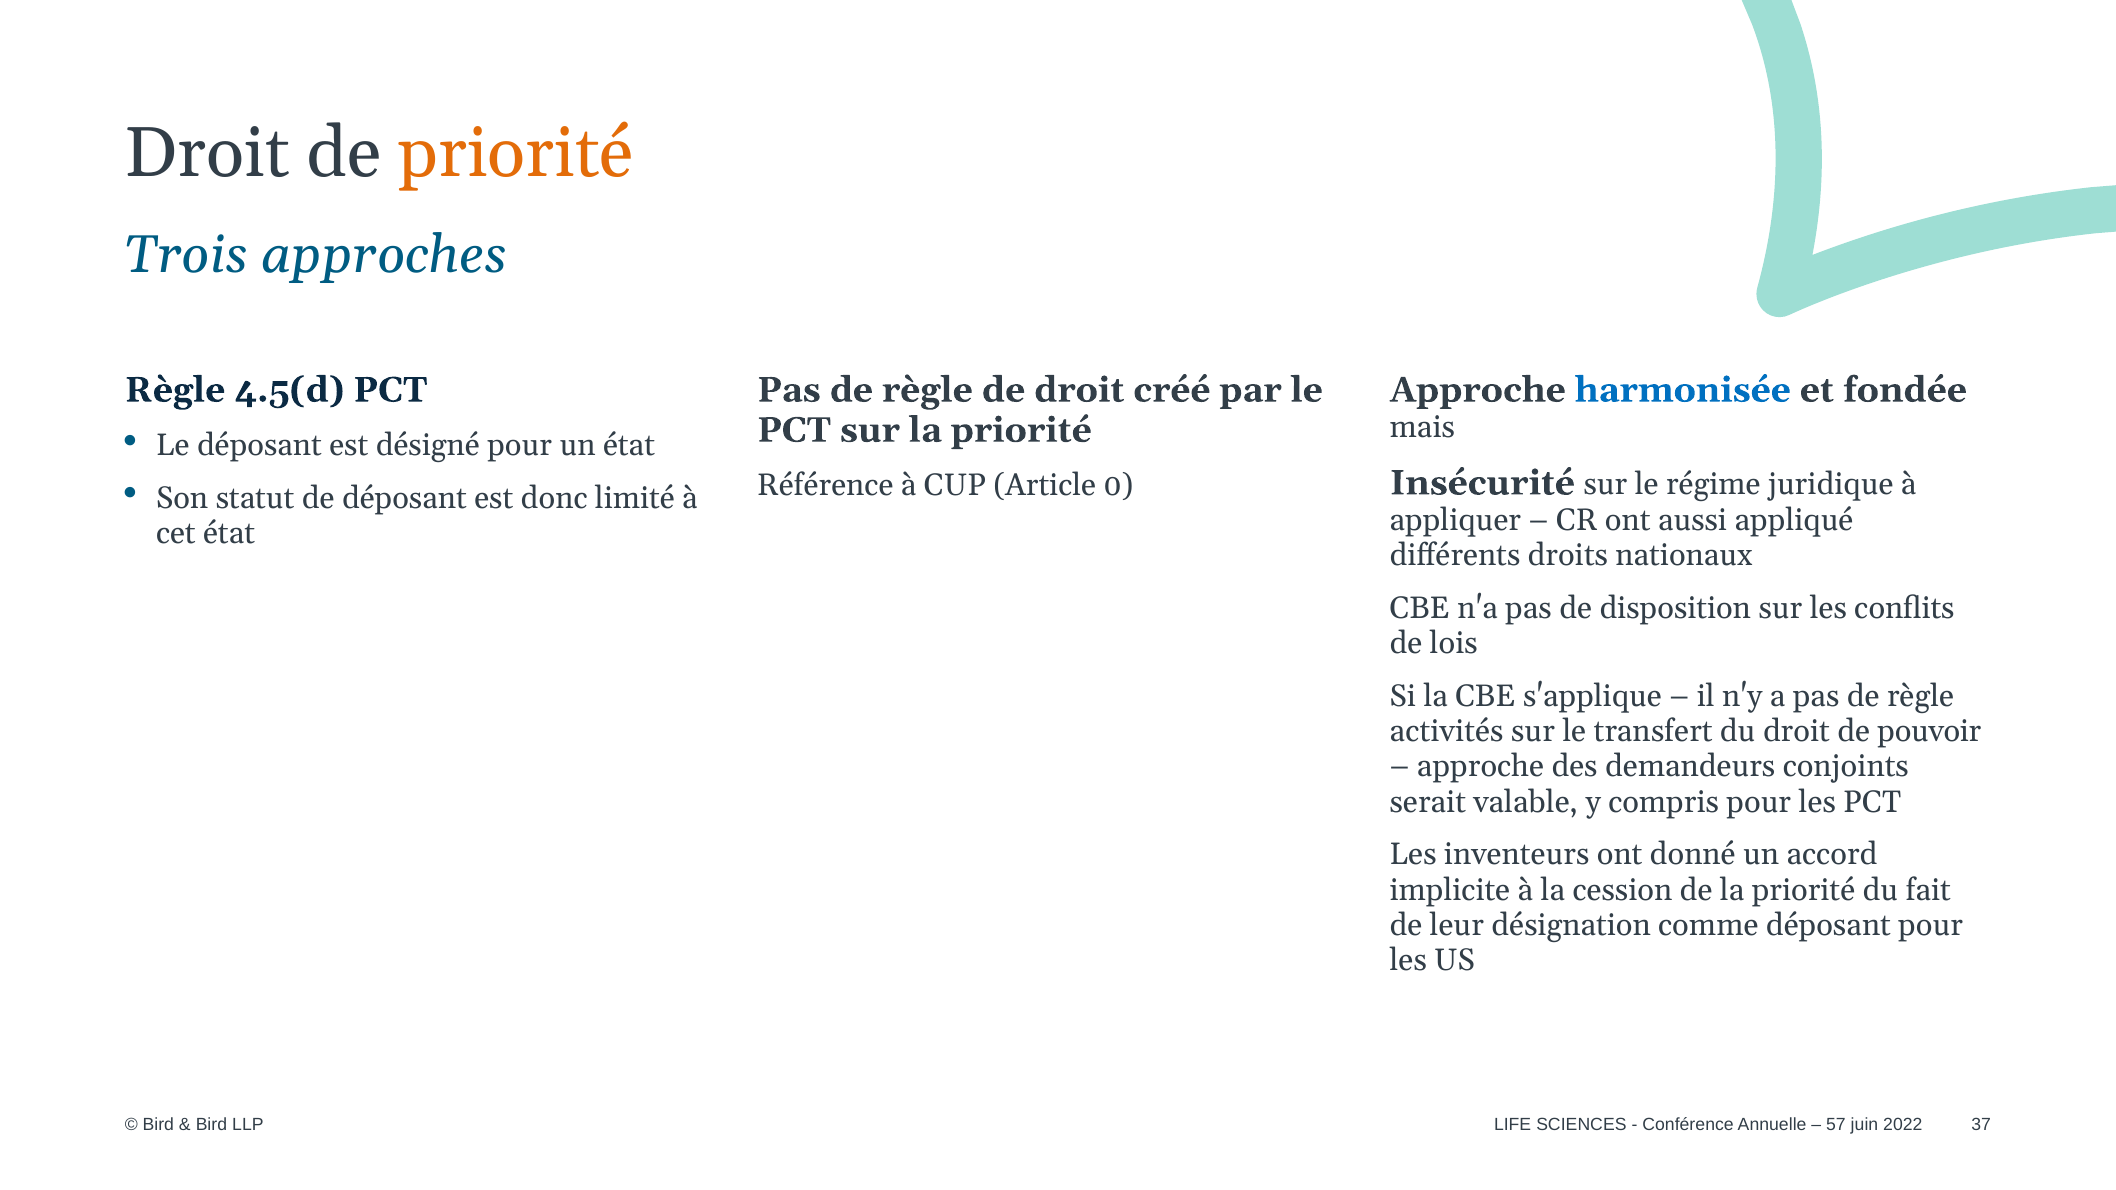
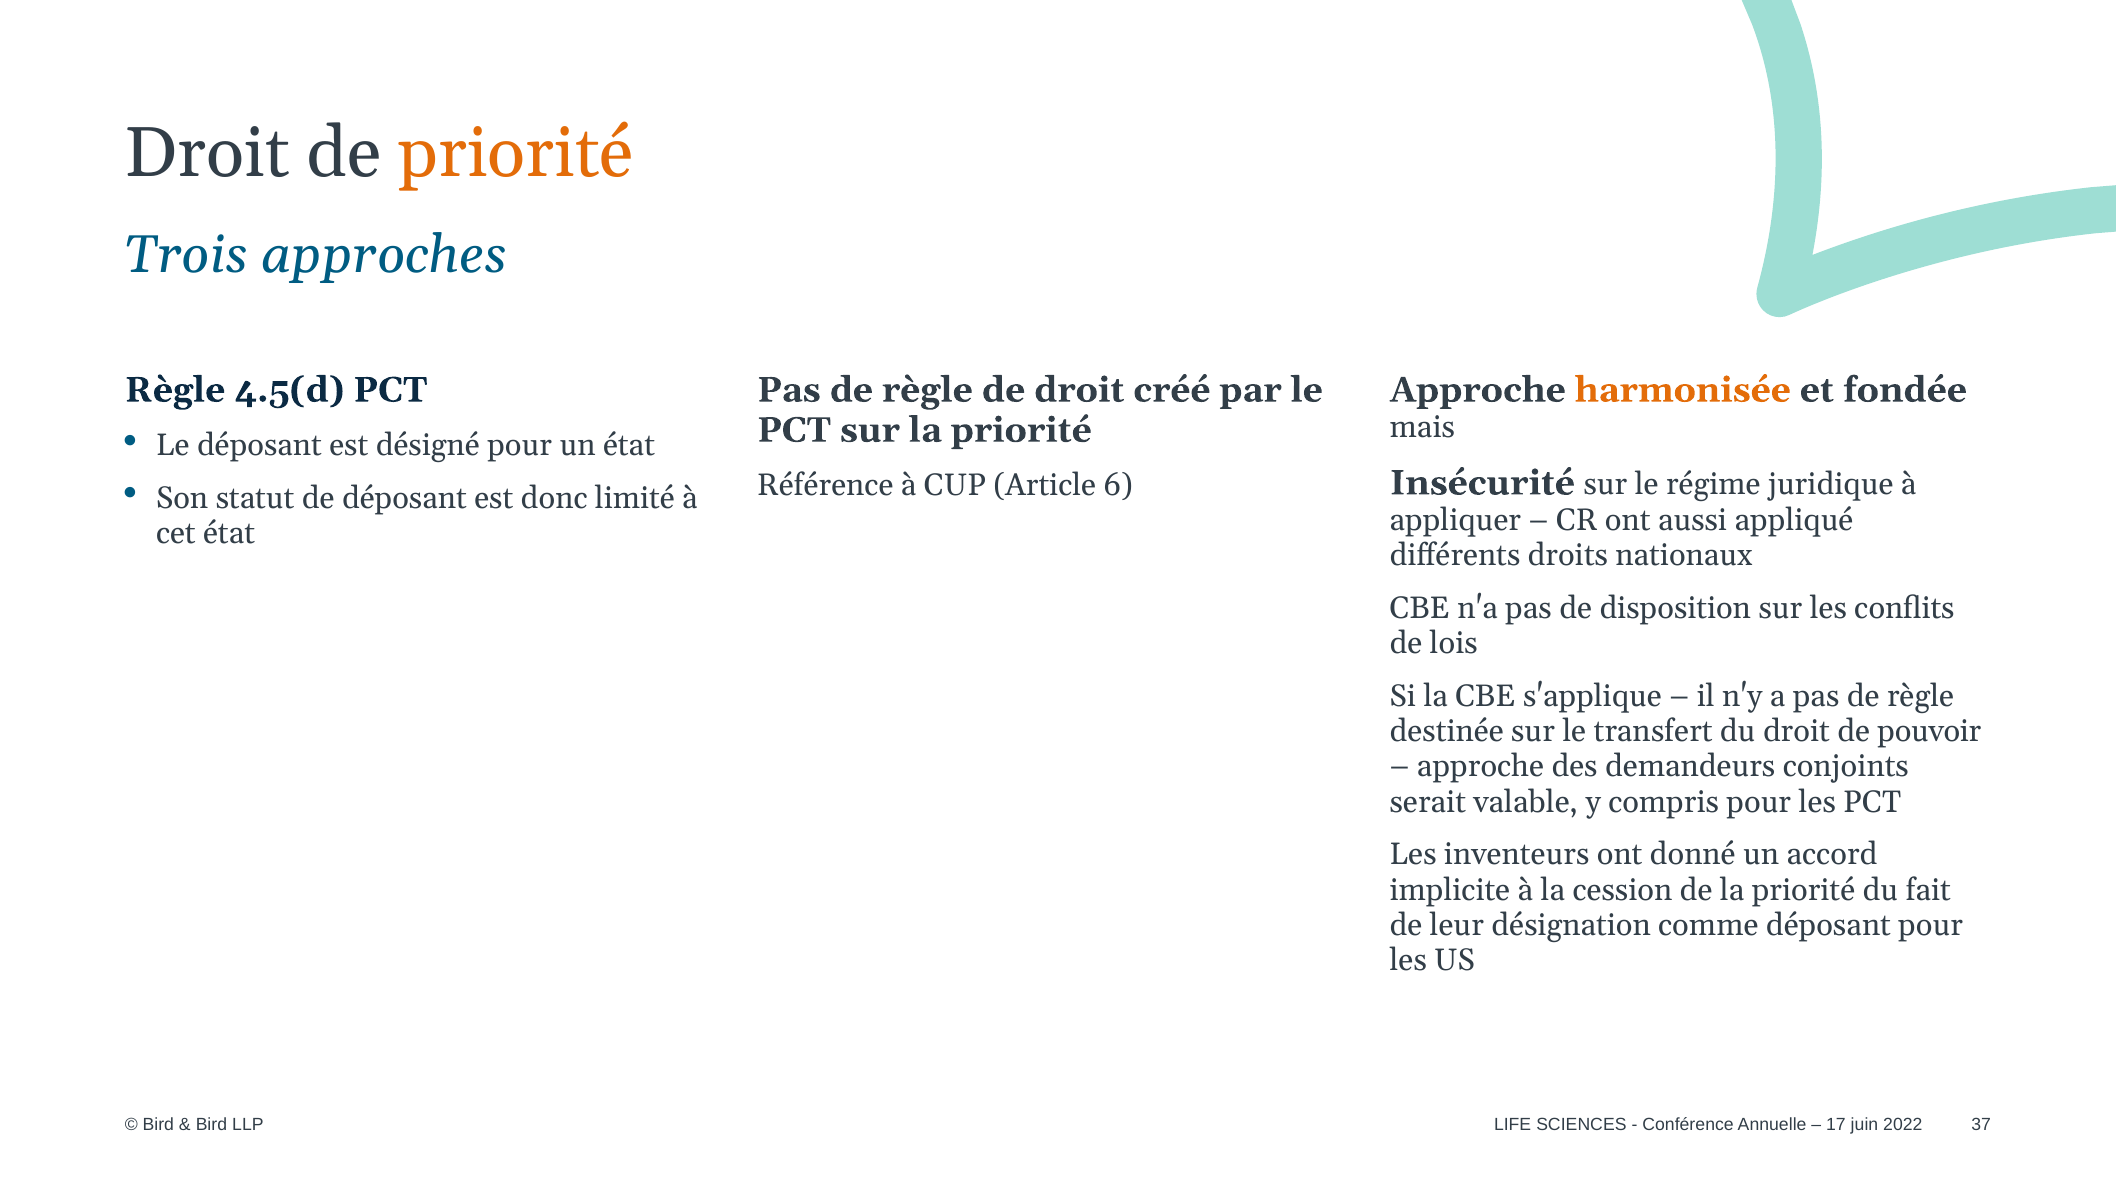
harmonisée colour: blue -> orange
0: 0 -> 6
activités: activités -> destinée
57: 57 -> 17
